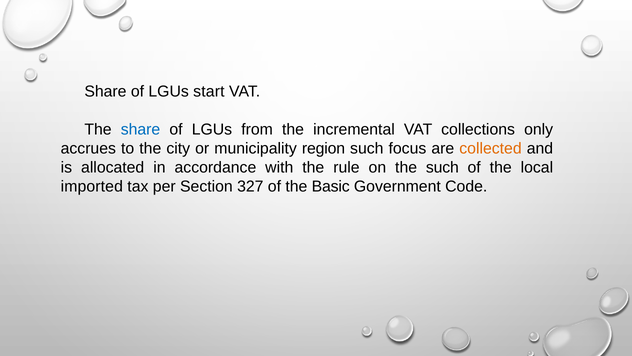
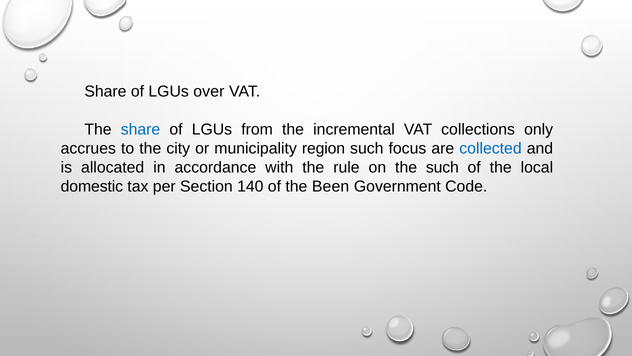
start: start -> over
collected colour: orange -> blue
imported: imported -> domestic
327: 327 -> 140
Basic: Basic -> Been
